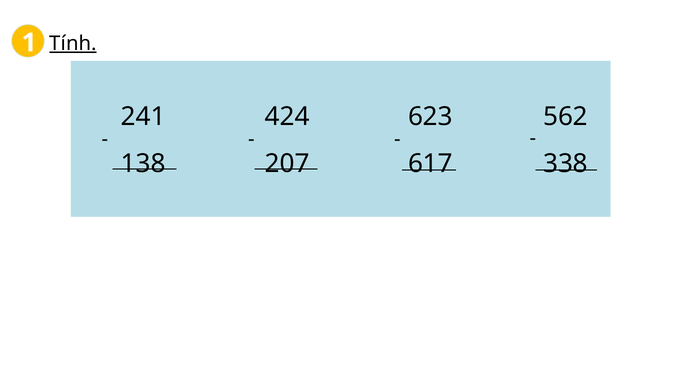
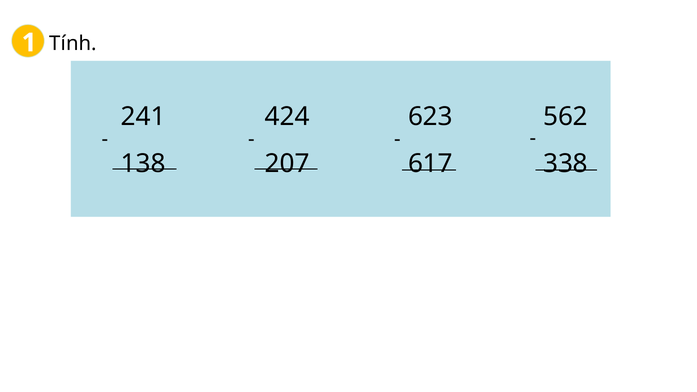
Tính underline: present -> none
